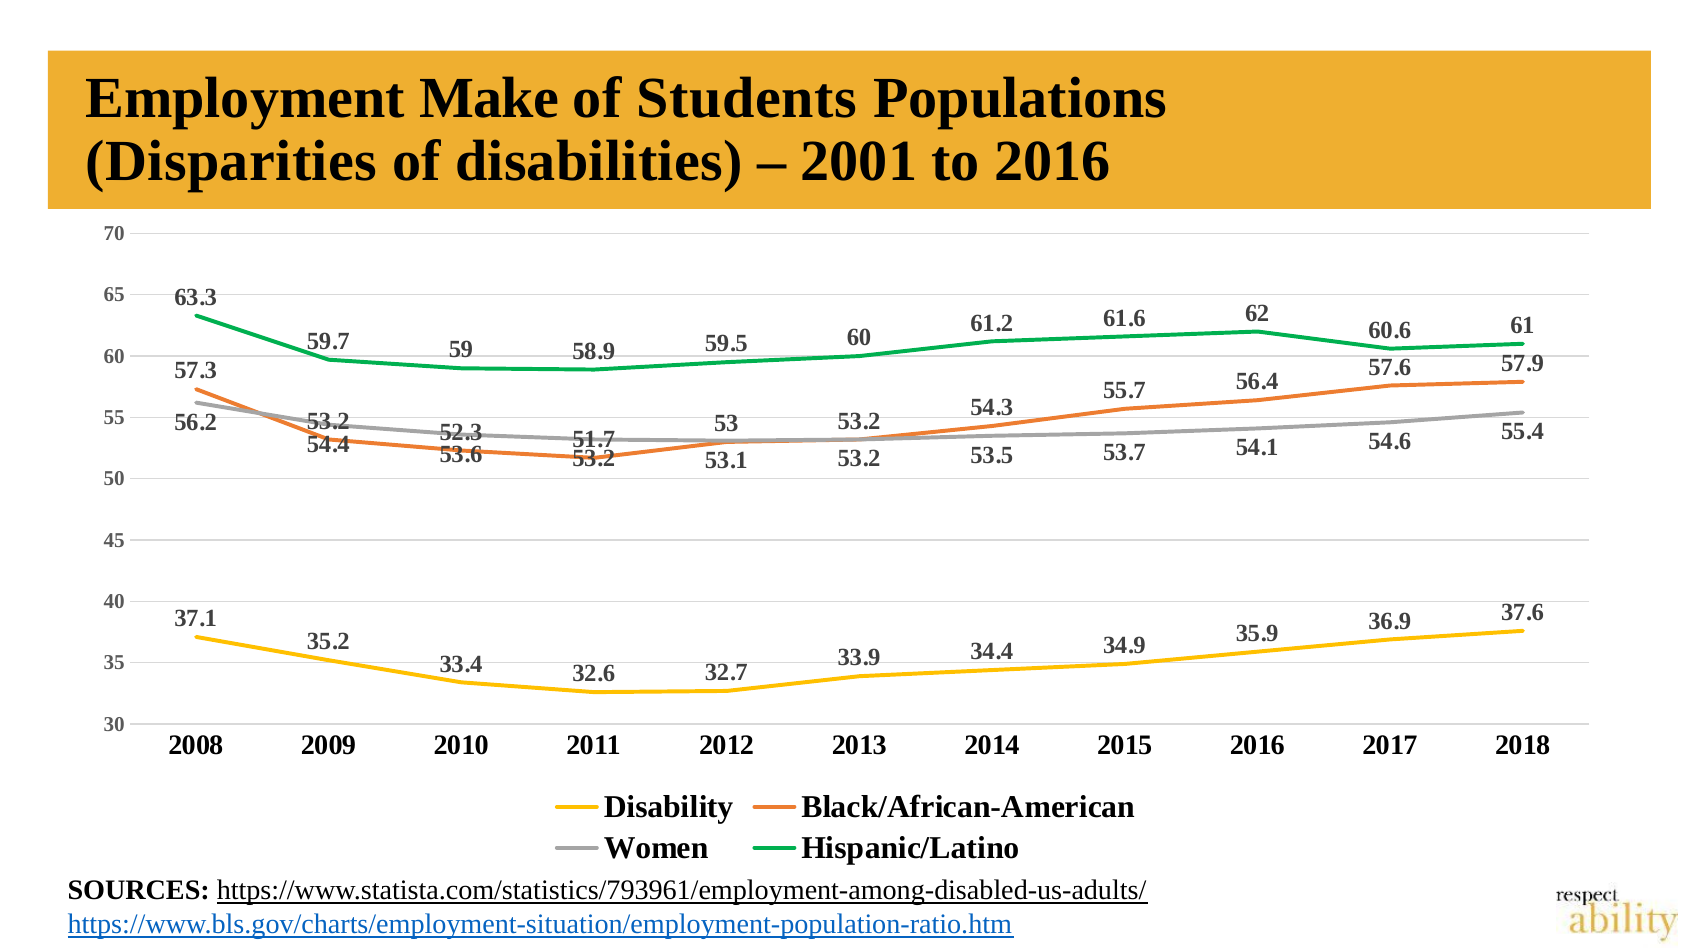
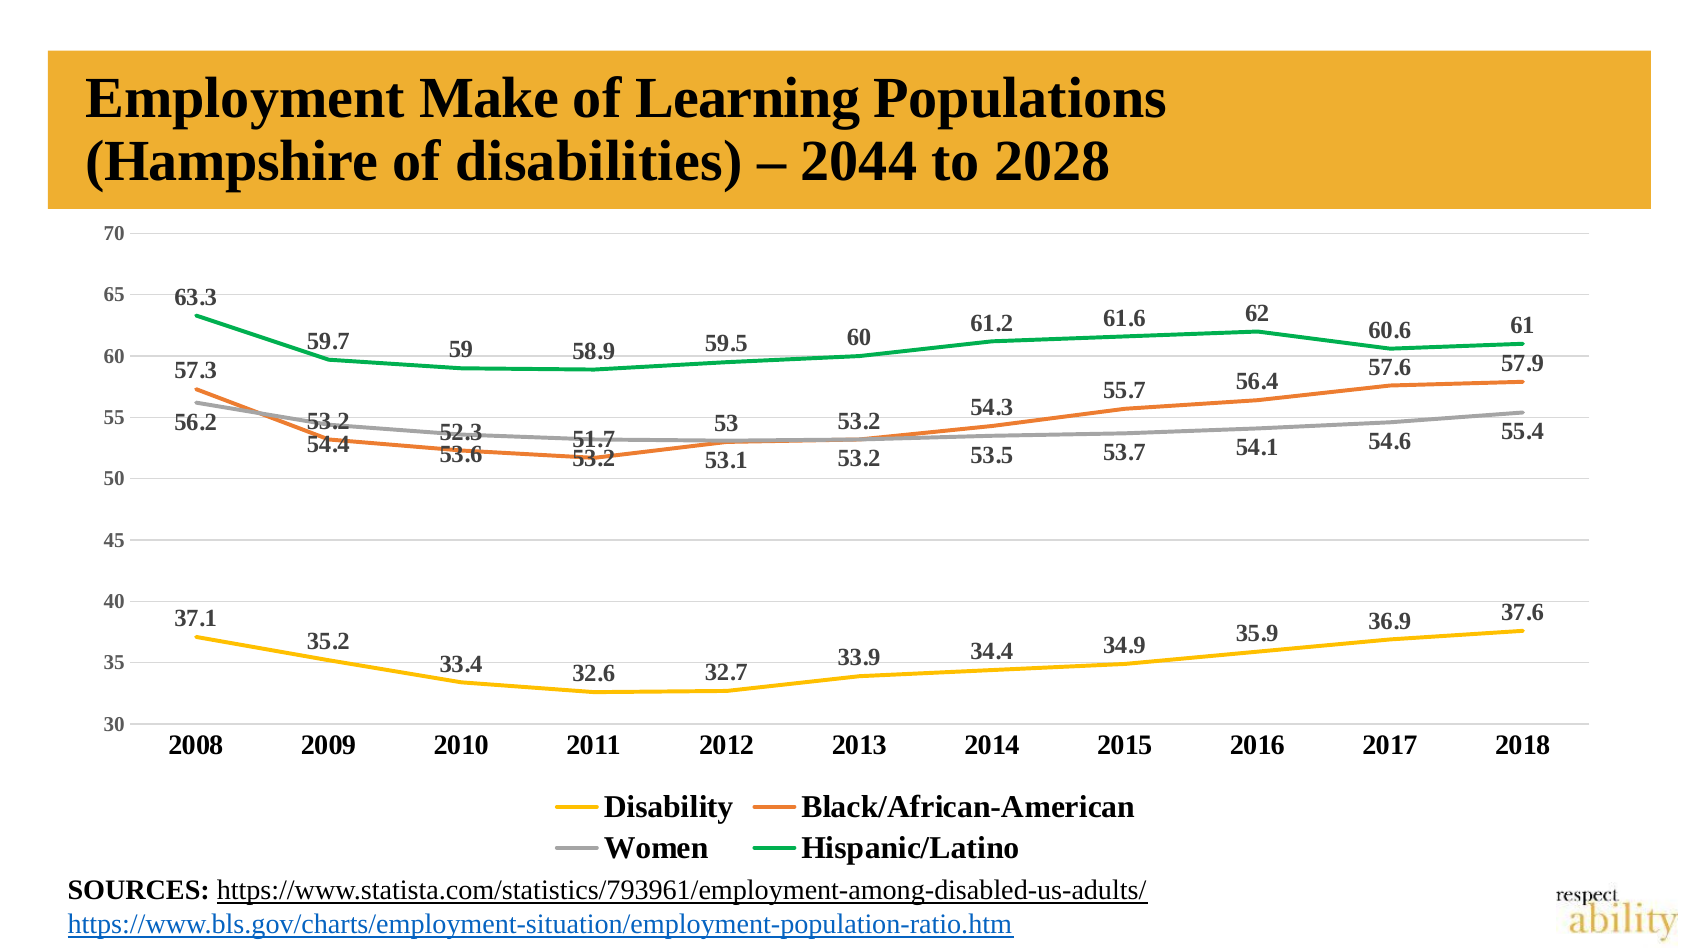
Students: Students -> Learning
Disparities: Disparities -> Hampshire
2001: 2001 -> 2044
to 2016: 2016 -> 2028
